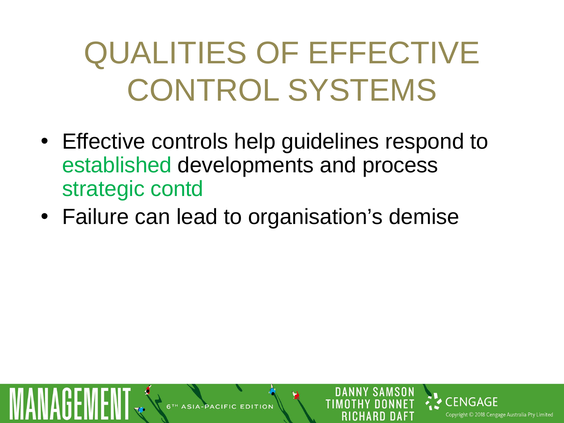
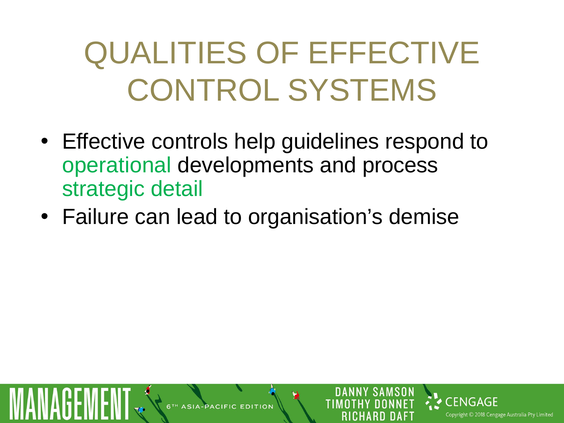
established: established -> operational
contd: contd -> detail
